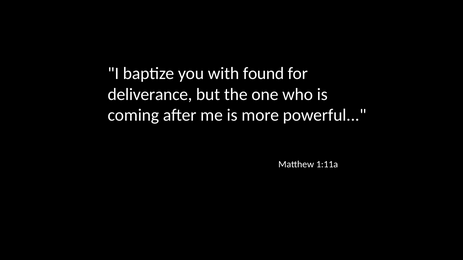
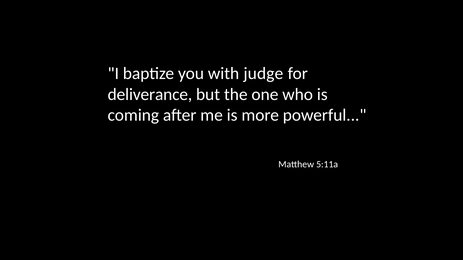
found: found -> judge
1:11a: 1:11a -> 5:11a
